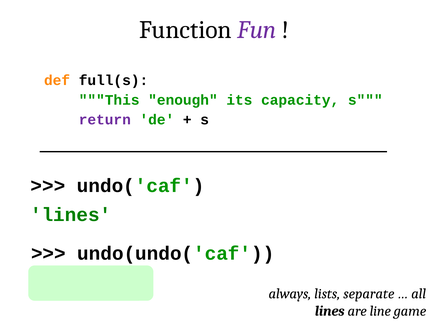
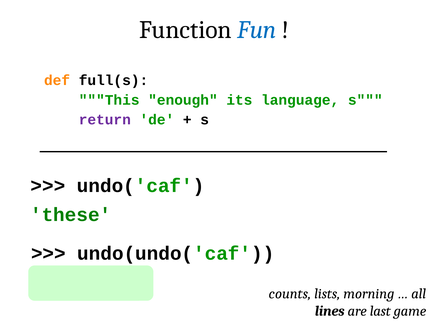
Fun colour: purple -> blue
capacity: capacity -> language
lines at (71, 215): lines -> these
always: always -> counts
separate: separate -> morning
line: line -> last
